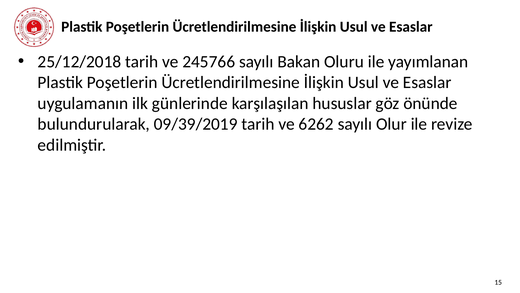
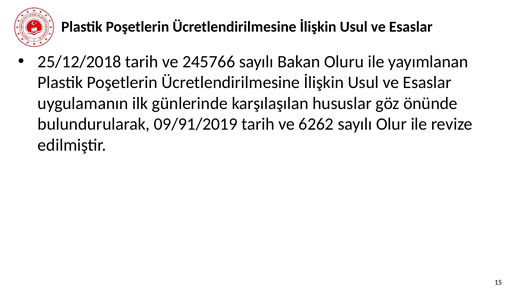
09/39/2019: 09/39/2019 -> 09/91/2019
